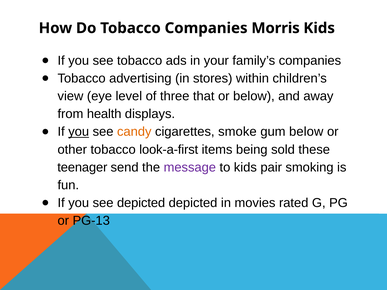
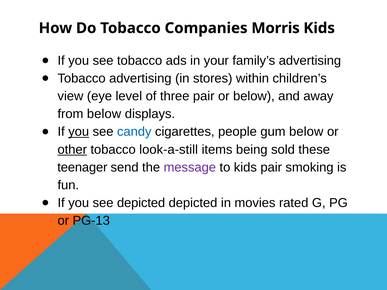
family’s companies: companies -> advertising
three that: that -> pair
from health: health -> below
candy colour: orange -> blue
smoke: smoke -> people
other underline: none -> present
look-a-first: look-a-first -> look-a-still
